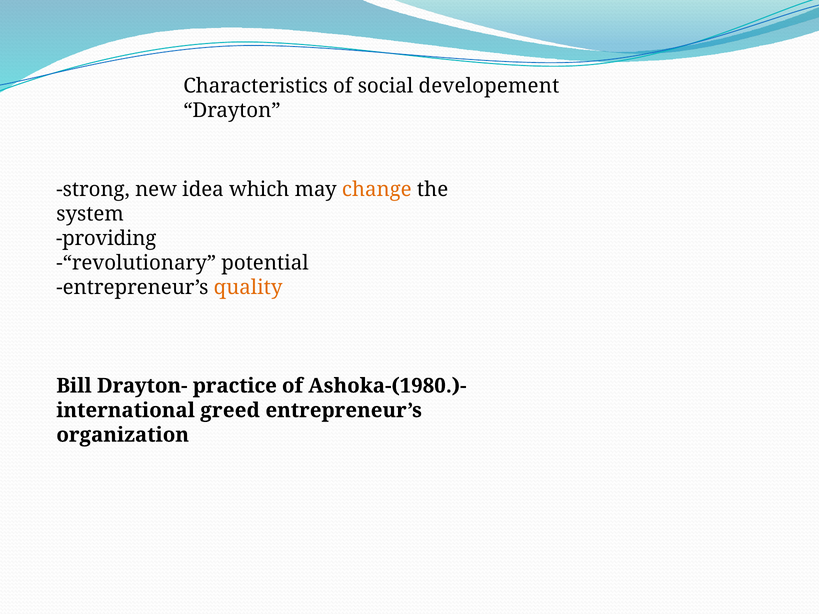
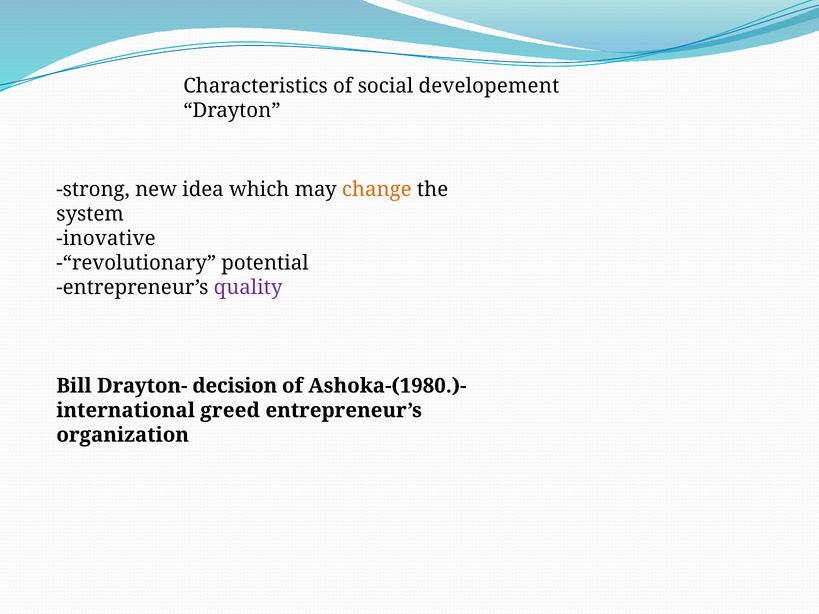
providing: providing -> inovative
quality colour: orange -> purple
practice: practice -> decision
